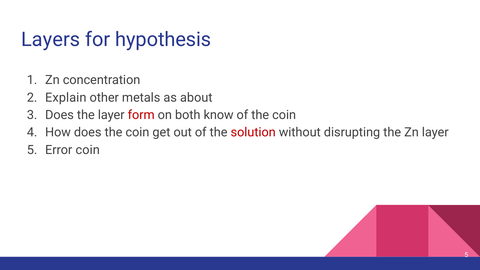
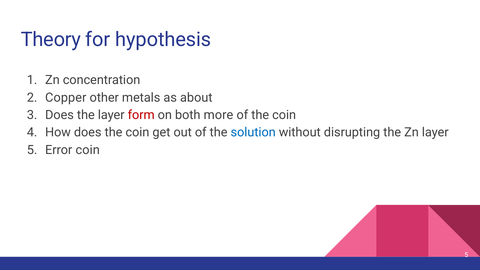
Layers: Layers -> Theory
Explain: Explain -> Copper
know: know -> more
solution colour: red -> blue
